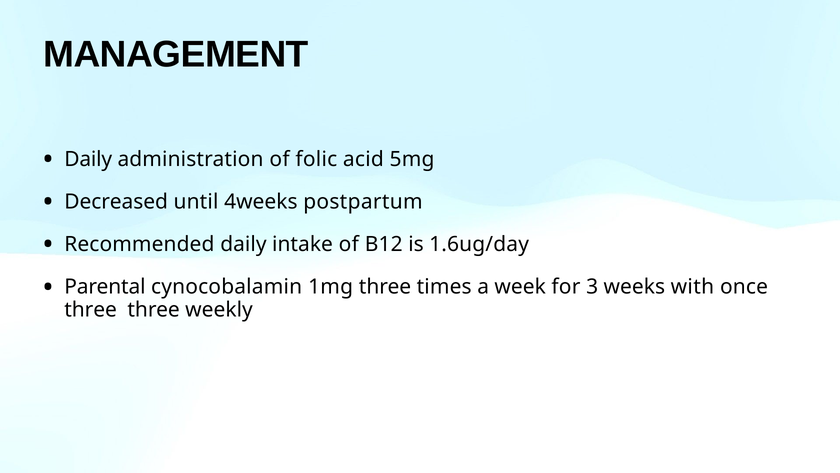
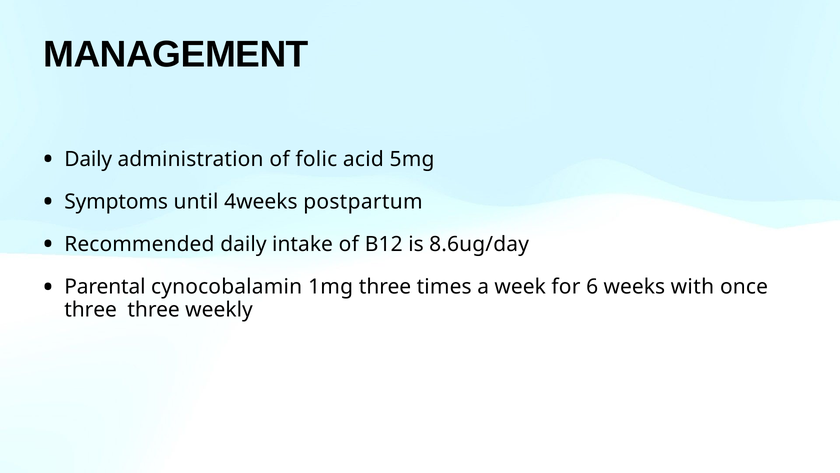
Decreased: Decreased -> Symptoms
1.6ug/day: 1.6ug/day -> 8.6ug/day
3: 3 -> 6
